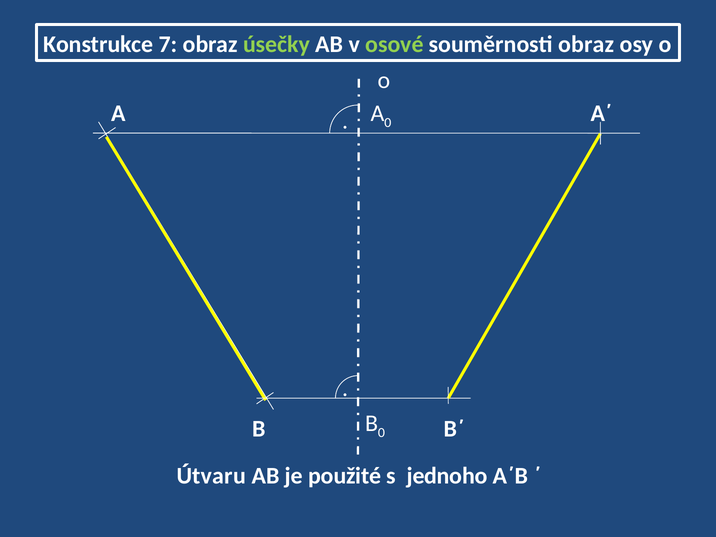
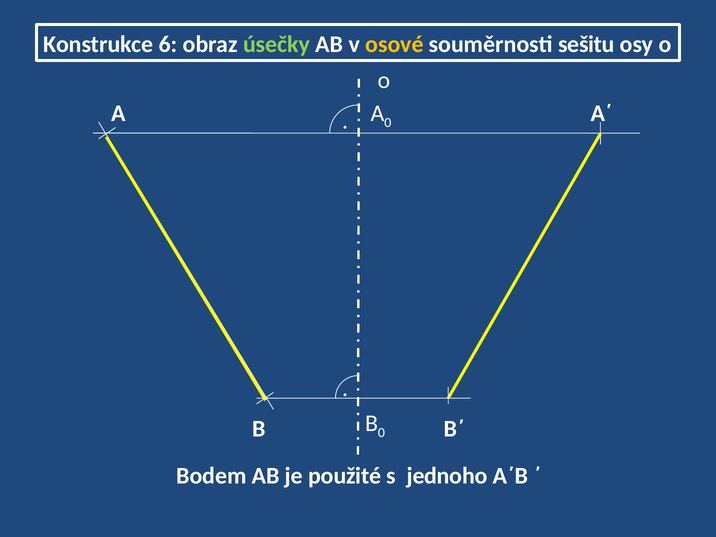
7: 7 -> 6
osové colour: light green -> yellow
souměrnosti obraz: obraz -> sešitu
Útvaru: Útvaru -> Bodem
